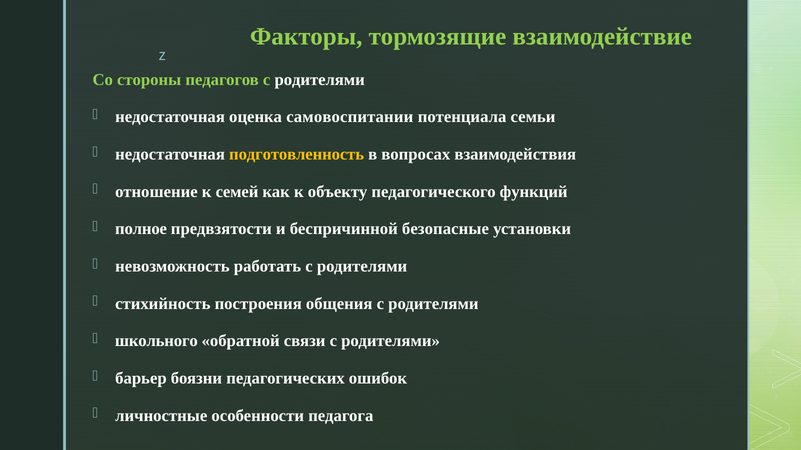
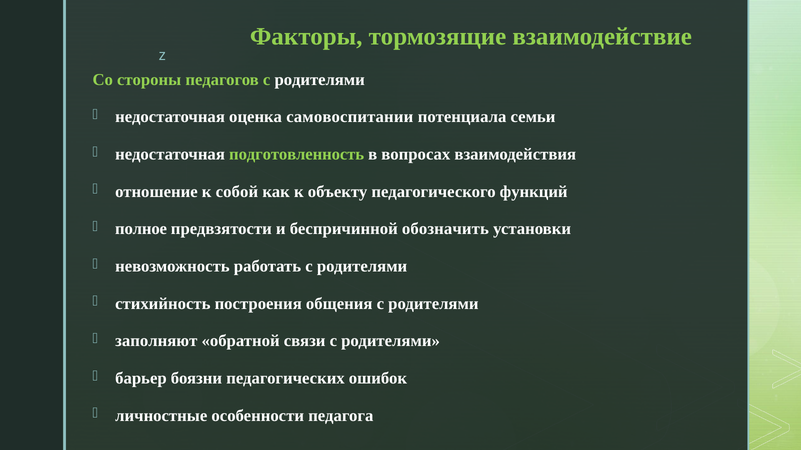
подготовленность colour: yellow -> light green
семей: семей -> собой
безопасные: безопасные -> обозначить
школьного: школьного -> заполняют
